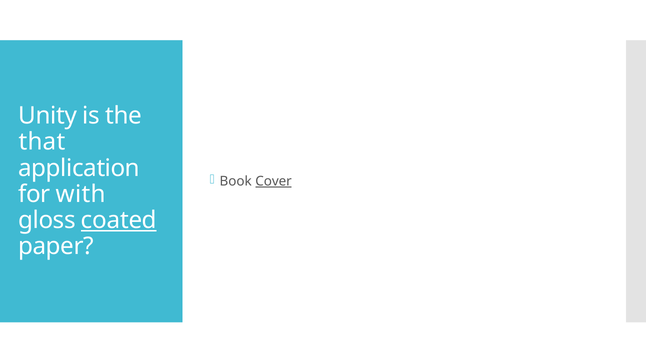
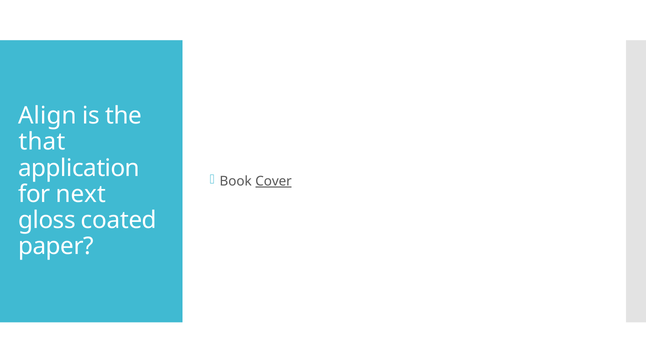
Unity: Unity -> Align
with: with -> next
coated underline: present -> none
